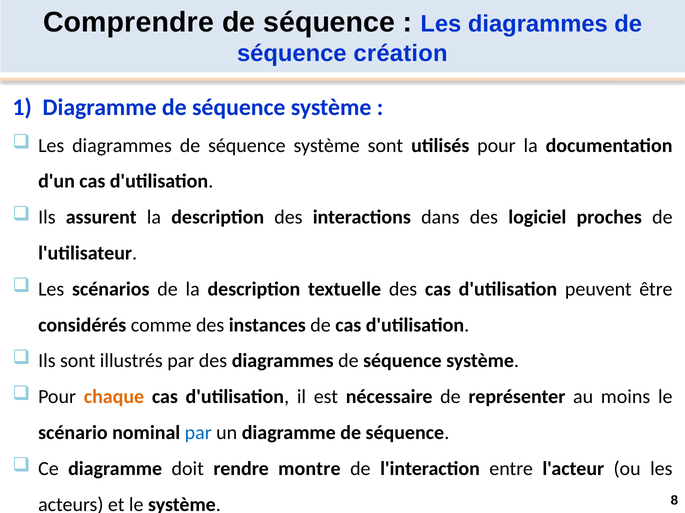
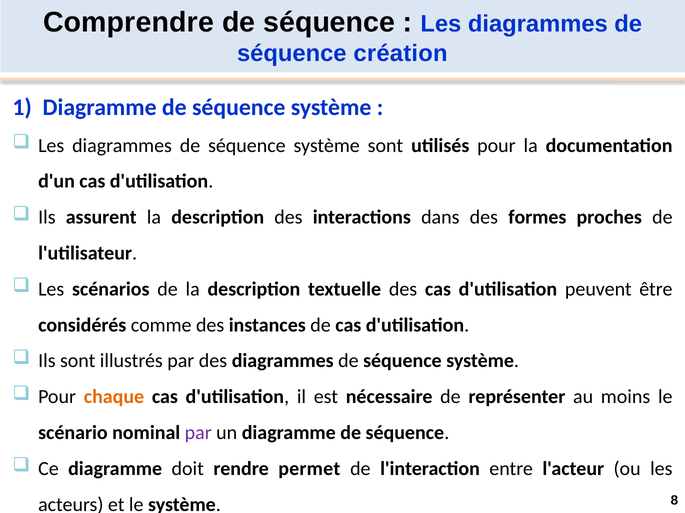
logiciel: logiciel -> formes
par at (198, 433) colour: blue -> purple
montre: montre -> permet
